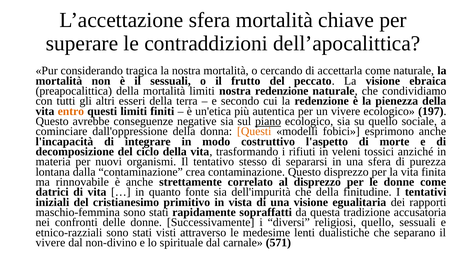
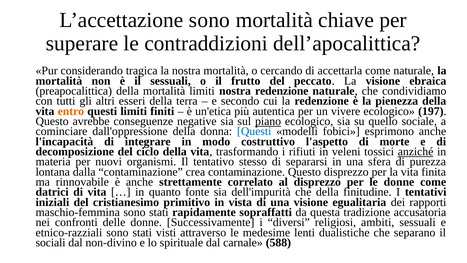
L’accettazione sfera: sfera -> sono
Questi at (254, 131) colour: orange -> blue
anziché underline: none -> present
religiosi quello: quello -> ambiti
vivere at (50, 242): vivere -> sociali
571: 571 -> 588
